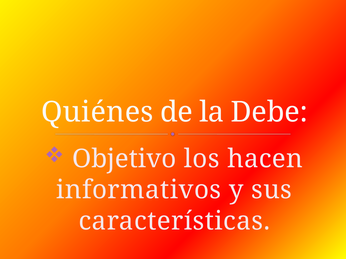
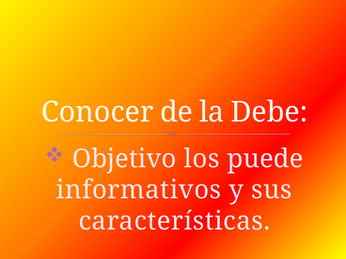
Quiénes: Quiénes -> Conocer
hacen: hacen -> puede
